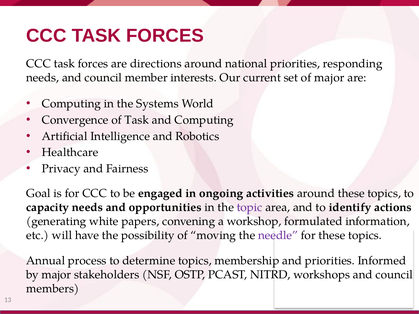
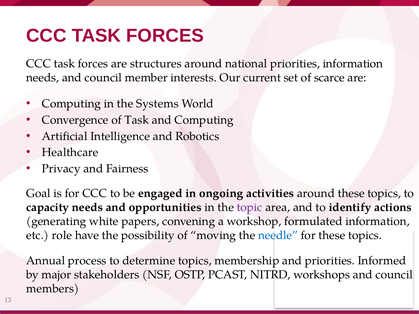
directions: directions -> structures
priorities responding: responding -> information
of major: major -> scarce
will: will -> role
needle colour: purple -> blue
